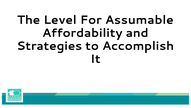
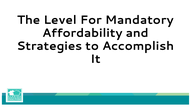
Assumable: Assumable -> Mandatory
